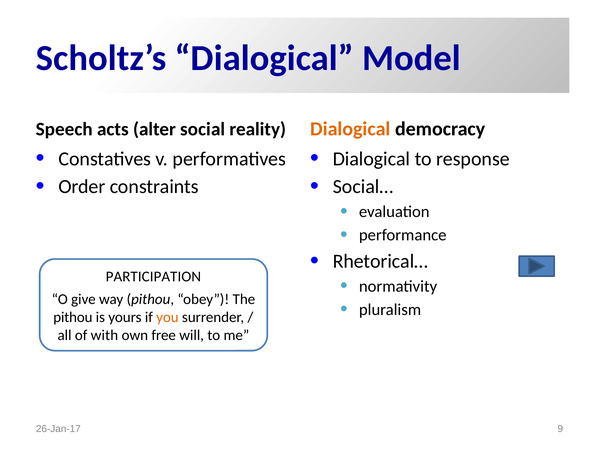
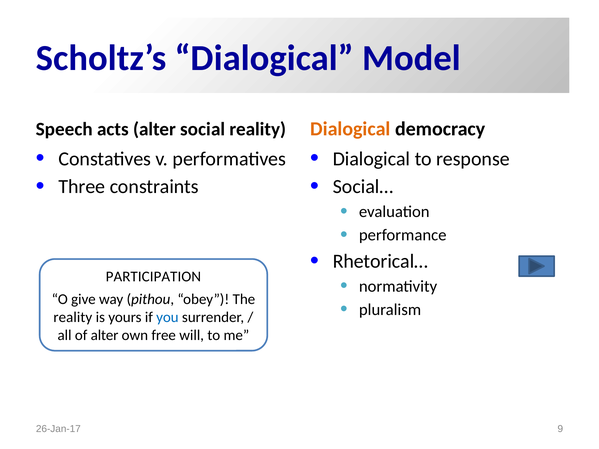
Order: Order -> Three
pithou at (73, 318): pithou -> reality
you colour: orange -> blue
of with: with -> alter
